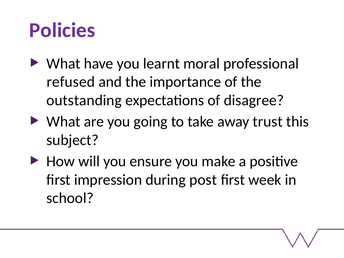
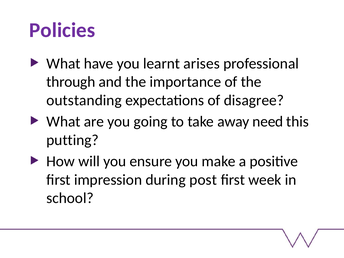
moral: moral -> arises
refused: refused -> through
trust: trust -> need
subject: subject -> putting
